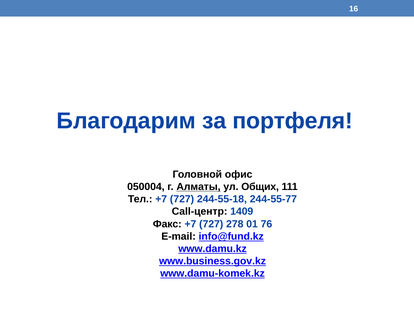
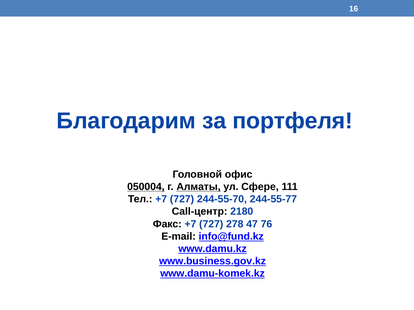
050004 underline: none -> present
Общих: Общих -> Сфере
244-55-18: 244-55-18 -> 244-55-70
1409: 1409 -> 2180
01: 01 -> 47
